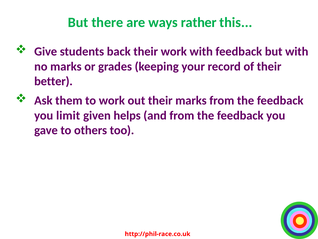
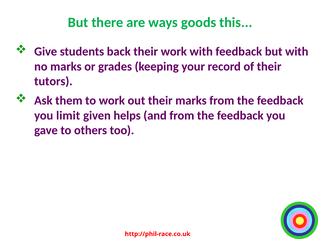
rather: rather -> goods
better: better -> tutors
